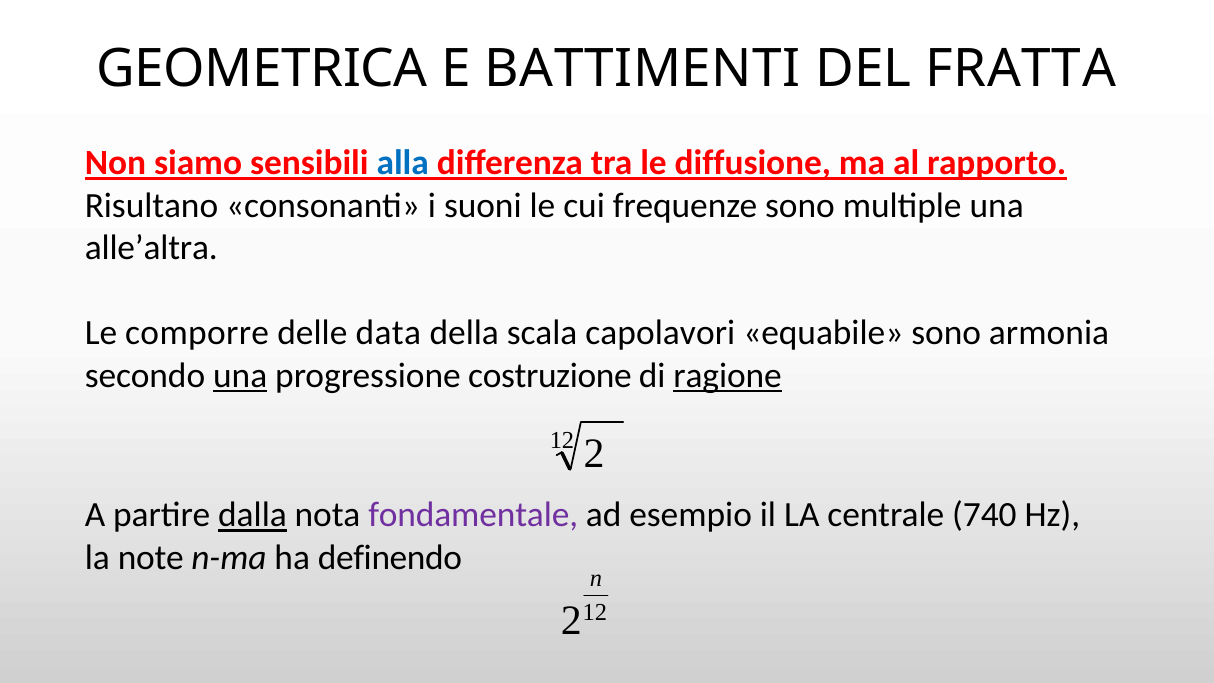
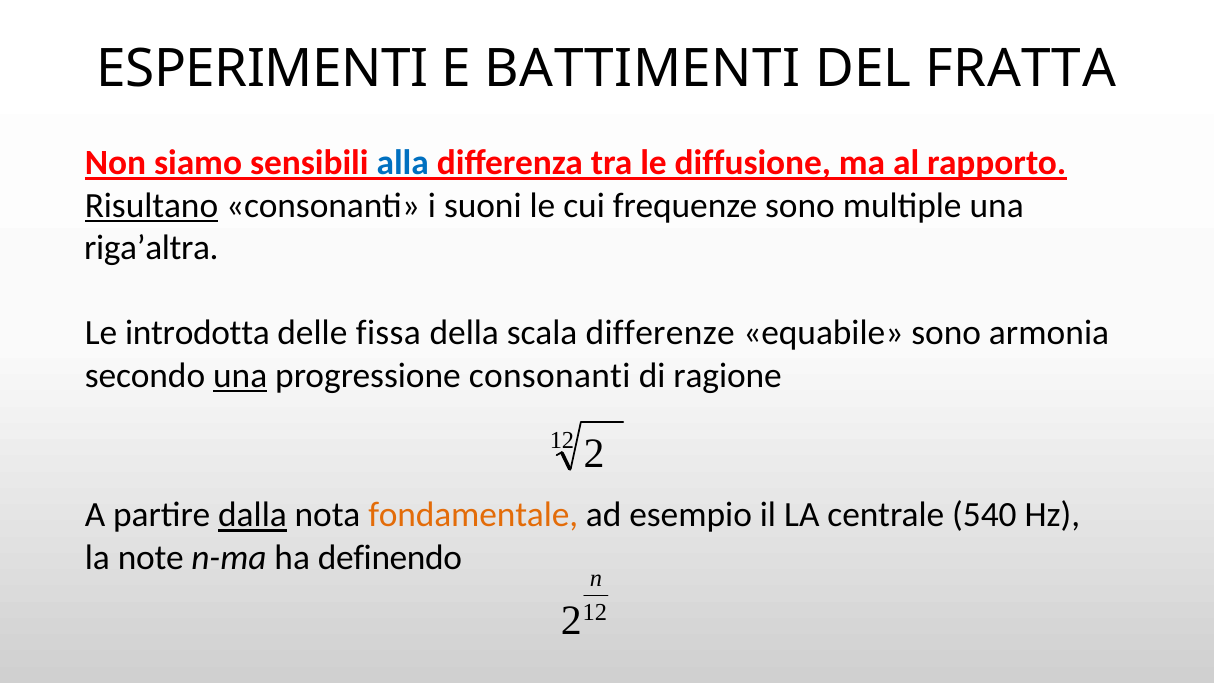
GEOMETRICA: GEOMETRICA -> ESPERIMENTI
Risultano underline: none -> present
alle’altra: alle’altra -> riga’altra
comporre: comporre -> introdotta
data: data -> fissa
capolavori: capolavori -> differenze
progressione costruzione: costruzione -> consonanti
ragione underline: present -> none
fondamentale colour: purple -> orange
740: 740 -> 540
